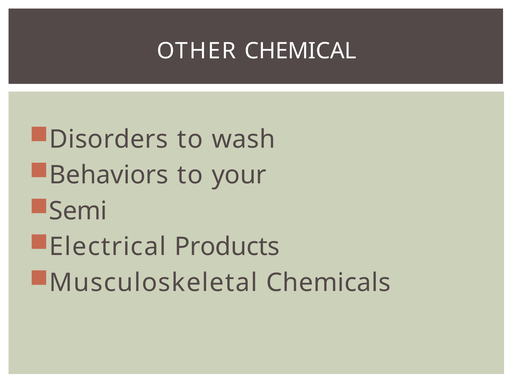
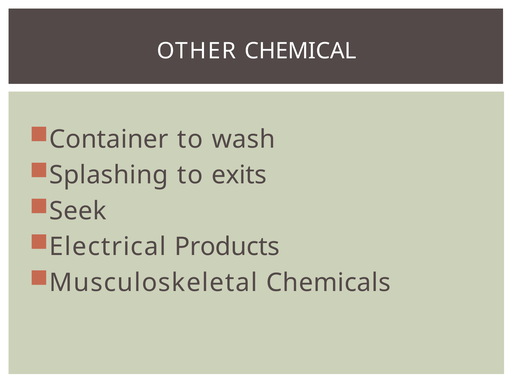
Disorders: Disorders -> Container
Behaviors: Behaviors -> Splashing
your: your -> exits
Semi: Semi -> Seek
